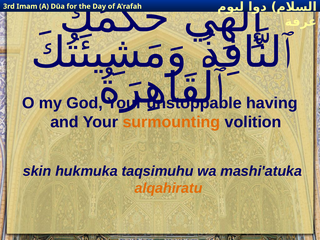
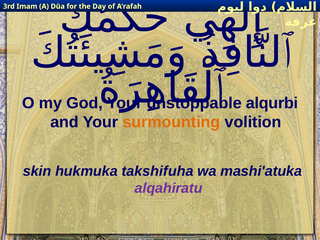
having: having -> alqurbi
taqsimuhu: taqsimuhu -> takshifuha
alqahiratu colour: orange -> purple
